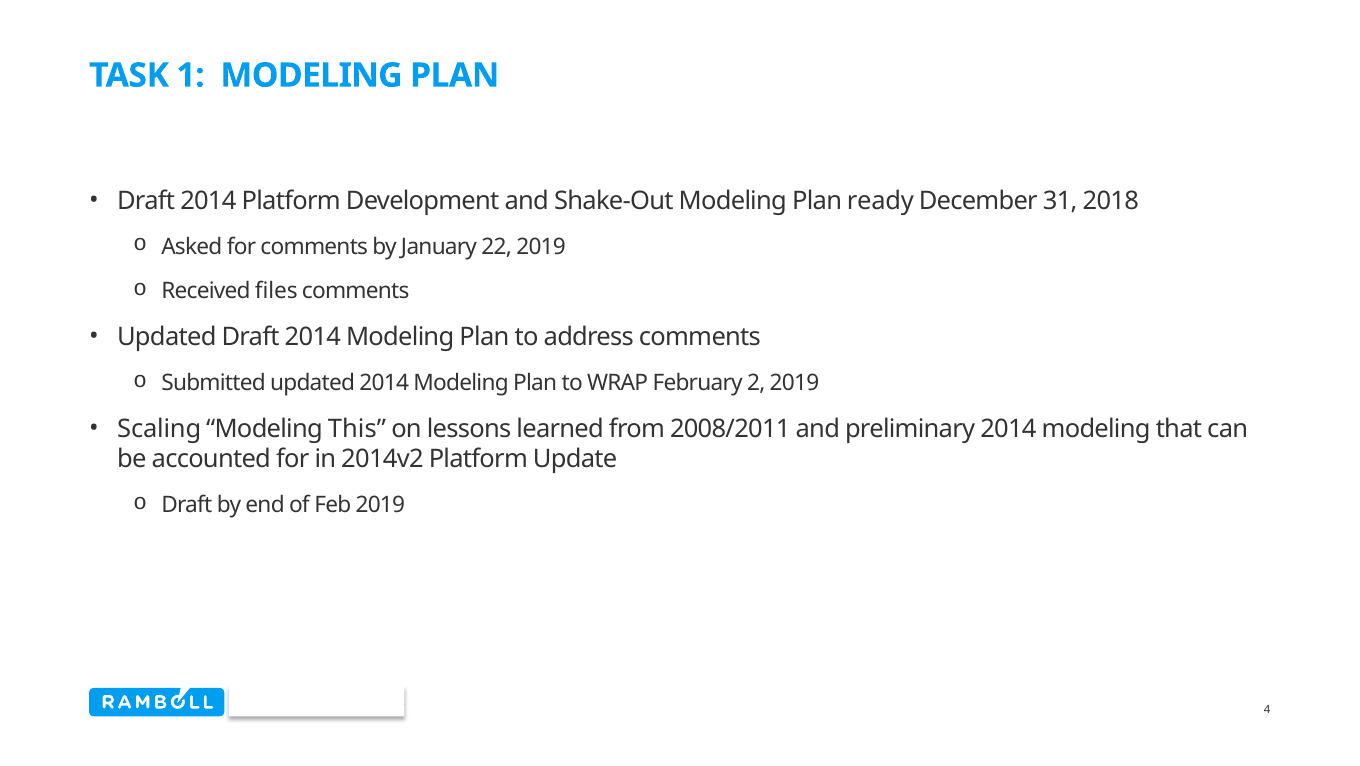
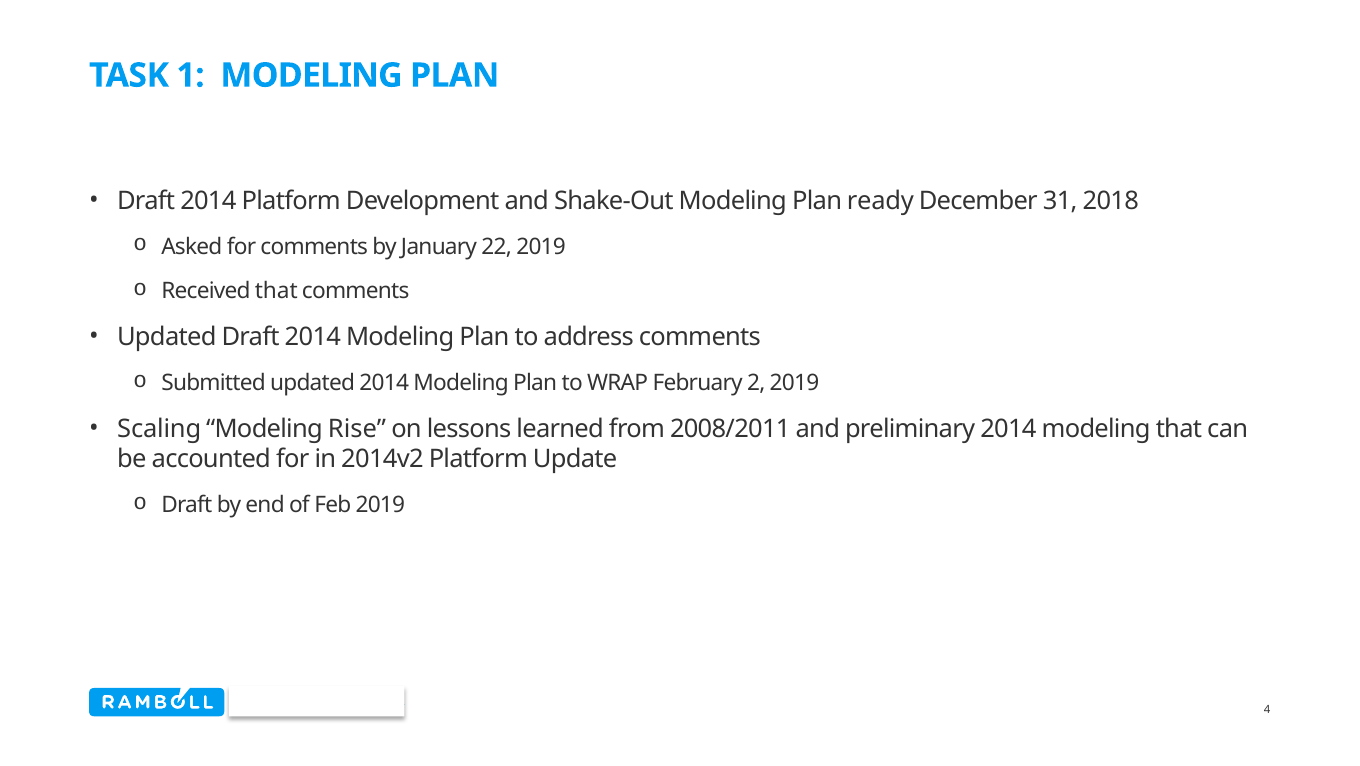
Received files: files -> that
This: This -> Rise
